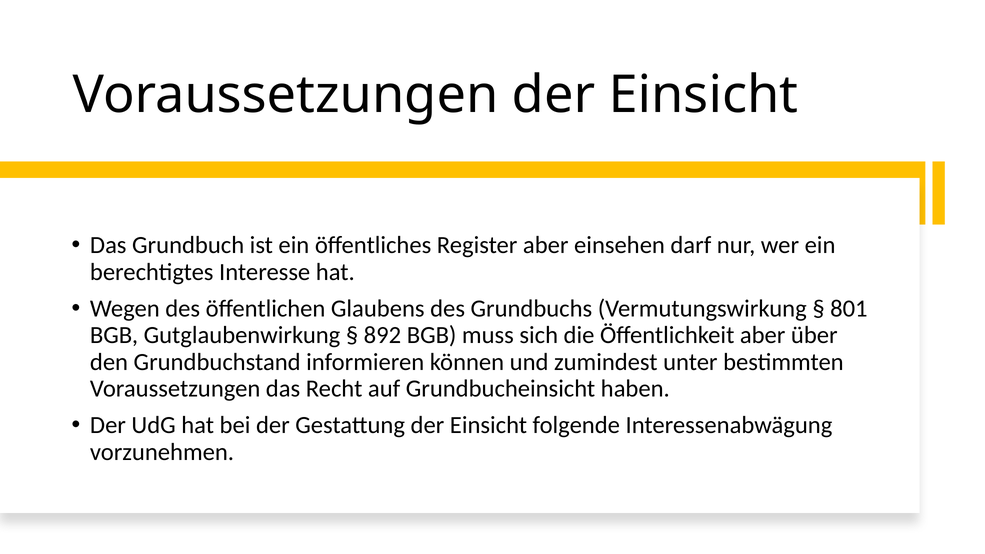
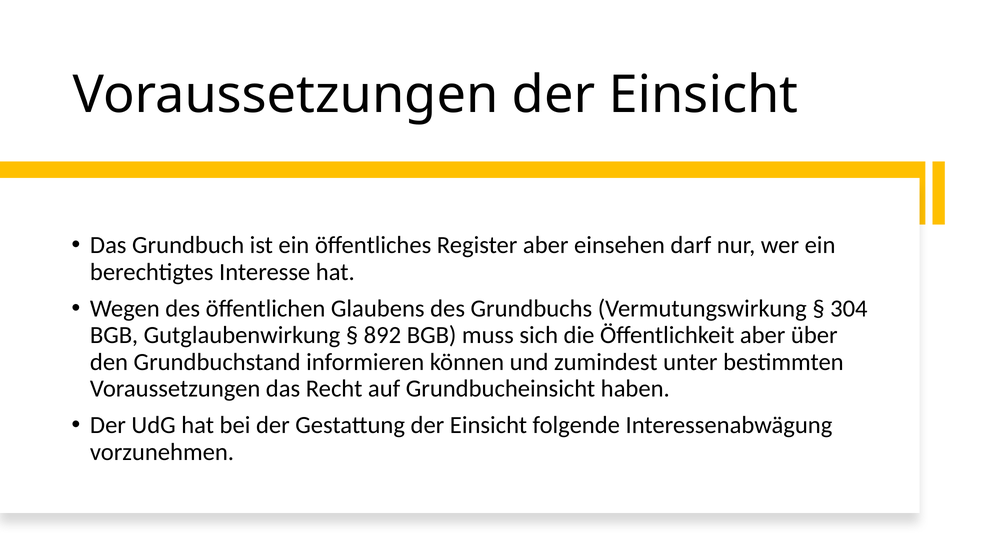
801: 801 -> 304
